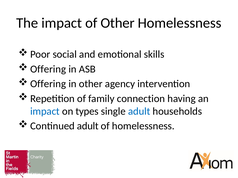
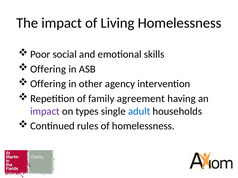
of Other: Other -> Living
connection: connection -> agreement
impact at (45, 112) colour: blue -> purple
Continued adult: adult -> rules
